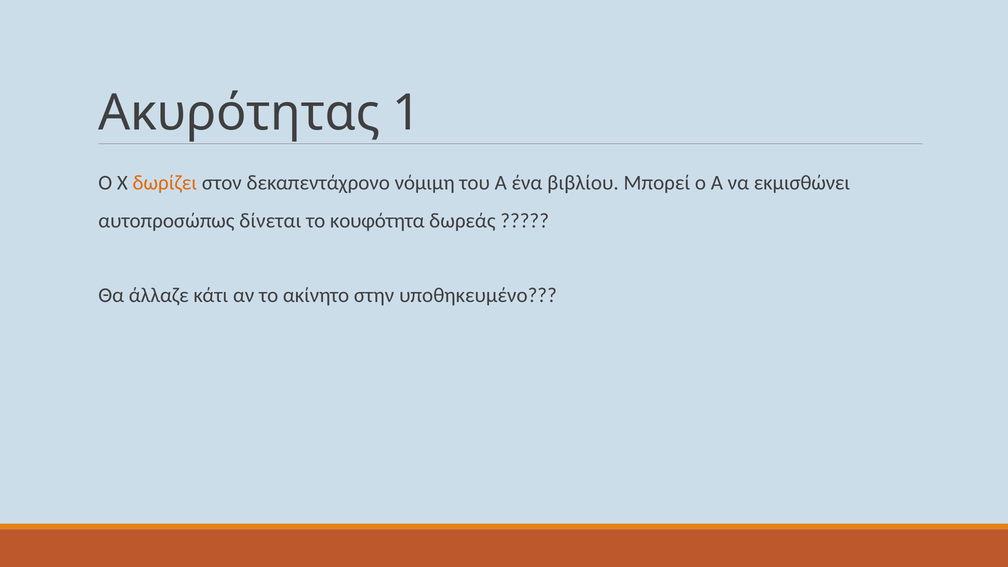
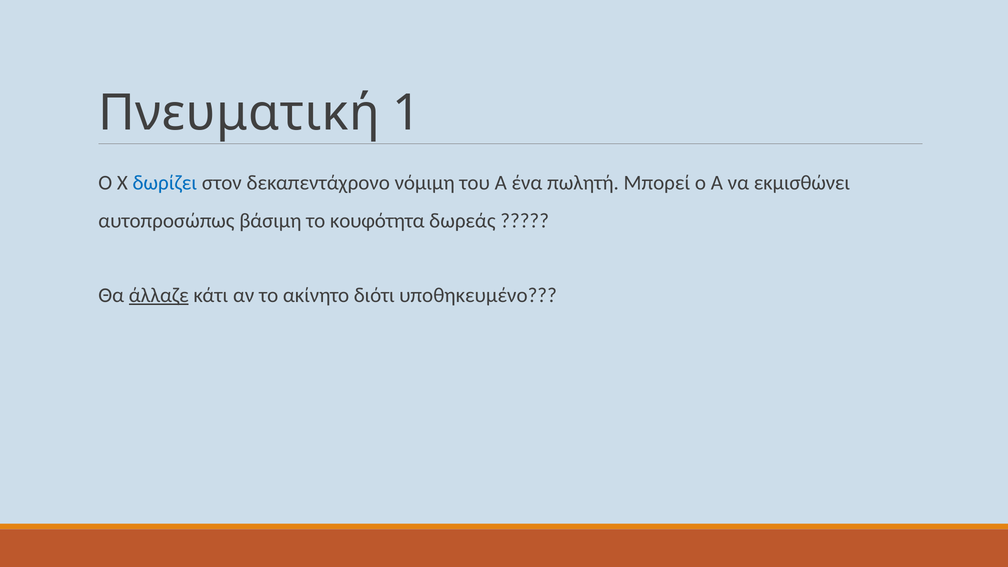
Ακυρότητας: Ακυρότητας -> Πνευματική
δωρίζει colour: orange -> blue
βιβλίου: βιβλίου -> πωλητή
δίνεται: δίνεται -> βάσιμη
άλλαζε underline: none -> present
στην: στην -> διότι
